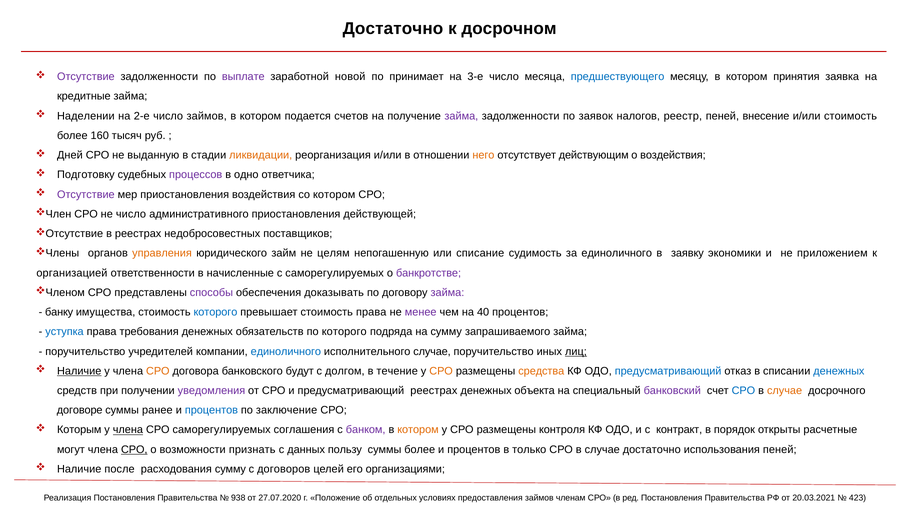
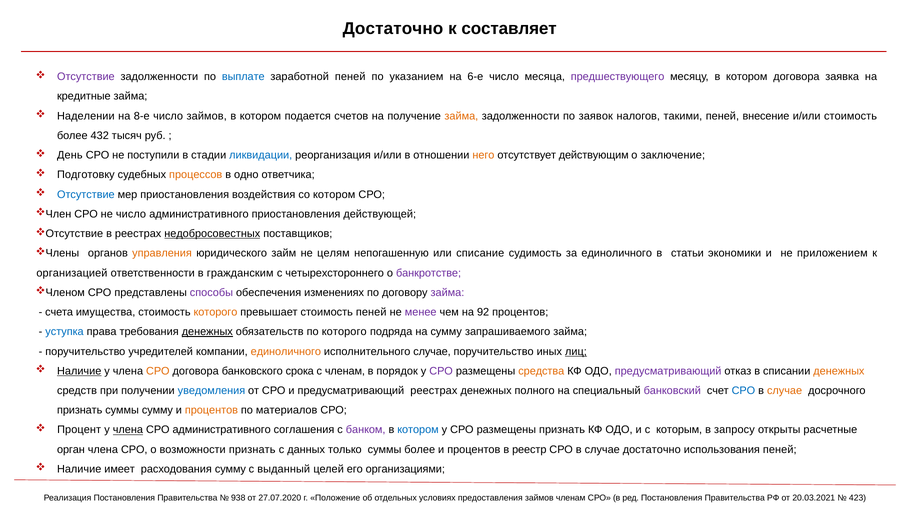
досрочном: досрочном -> составляет
выплате colour: purple -> blue
заработной новой: новой -> пеней
принимает: принимает -> указанием
3-е: 3-е -> 6-е
предшествующего colour: blue -> purple
котором принятия: принятия -> договора
2-е: 2-е -> 8-е
займа at (461, 116) colour: purple -> orange
реестр: реестр -> такими
160: 160 -> 432
Дней: Дней -> День
выданную: выданную -> поступили
ликвидации colour: orange -> blue
о воздействия: воздействия -> заключение
процессов colour: purple -> orange
Отсутствие at (86, 194) colour: purple -> blue
недобросовестных underline: none -> present
заявку: заявку -> статьи
начисленные: начисленные -> гражданским
с саморегулируемых: саморегулируемых -> четырехстороннего
доказывать: доказывать -> изменениях
банку: банку -> счета
которого at (215, 312) colour: blue -> orange
стоимость права: права -> пеней
40: 40 -> 92
денежных at (207, 332) underline: none -> present
единоличного at (286, 351) colour: blue -> orange
будут: будут -> срока
с долгом: долгом -> членам
течение: течение -> порядок
СРО at (441, 371) colour: orange -> purple
предусматривающий at (668, 371) colour: blue -> purple
денежных at (839, 371) colour: blue -> orange
уведомления colour: purple -> blue
объекта: объекта -> полного
договоре at (80, 410): договоре -> признать
суммы ранее: ранее -> сумму
процентов at (211, 410) colour: blue -> orange
заключение: заключение -> материалов
Которым: Которым -> Процент
СРО саморегулируемых: саморегулируемых -> административного
котором at (418, 430) colour: orange -> blue
размещены контроля: контроля -> признать
контракт: контракт -> которым
порядок: порядок -> запросу
могут: могут -> орган
СРО at (134, 449) underline: present -> none
пользу: пользу -> только
только: только -> реестр
после: после -> имеет
договоров: договоров -> выданный
